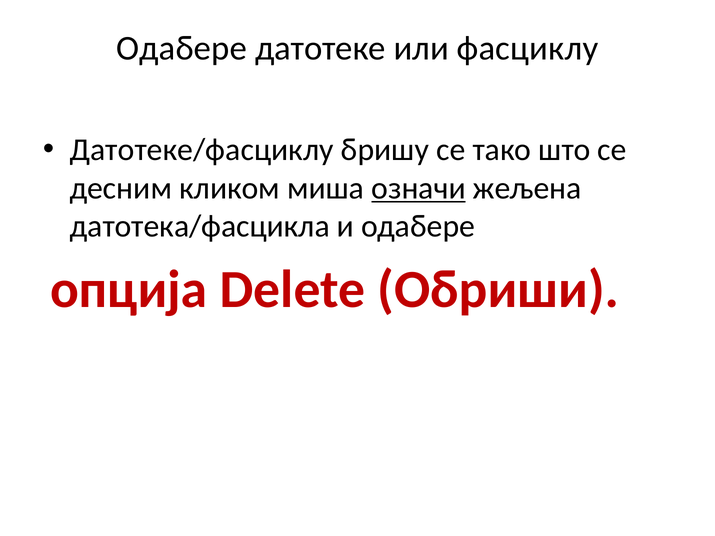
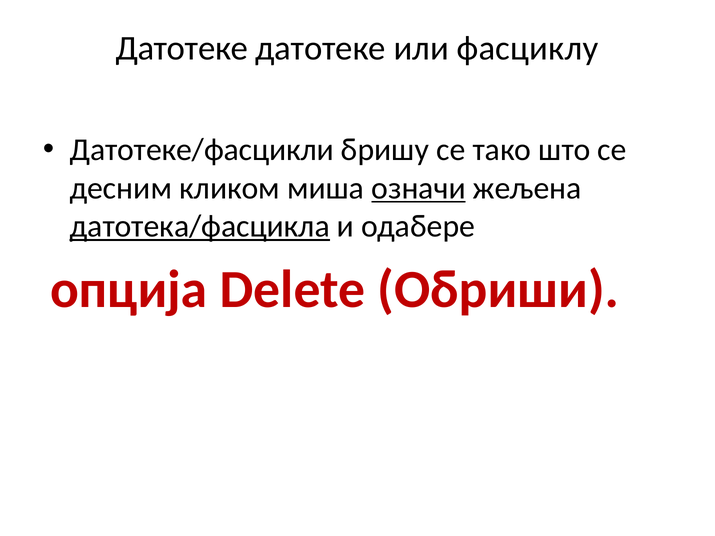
Одабере at (182, 48): Одабере -> Датотеке
Датотеке/фасциклу: Датотеке/фасциклу -> Датотеке/фасцикли
датотека/фасцикла underline: none -> present
